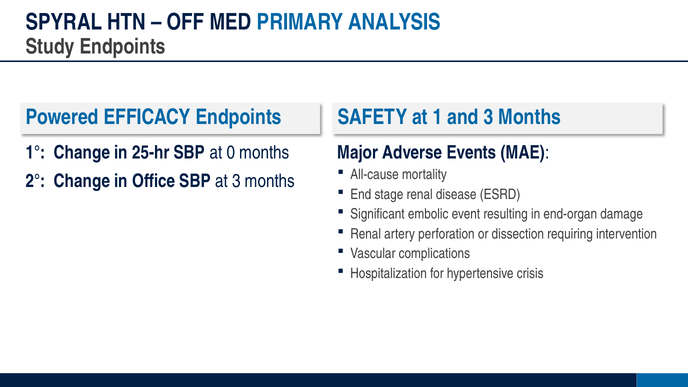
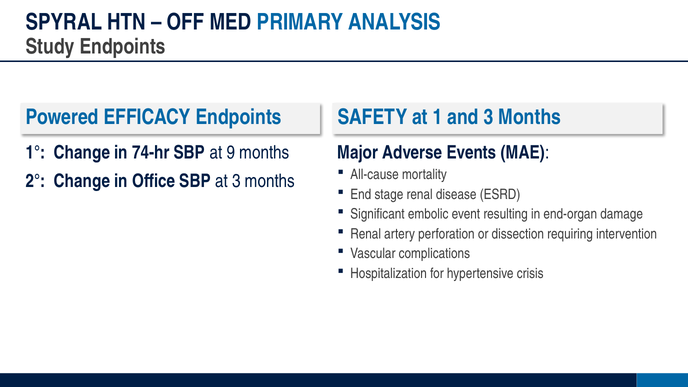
25-hr: 25-hr -> 74-hr
0: 0 -> 9
